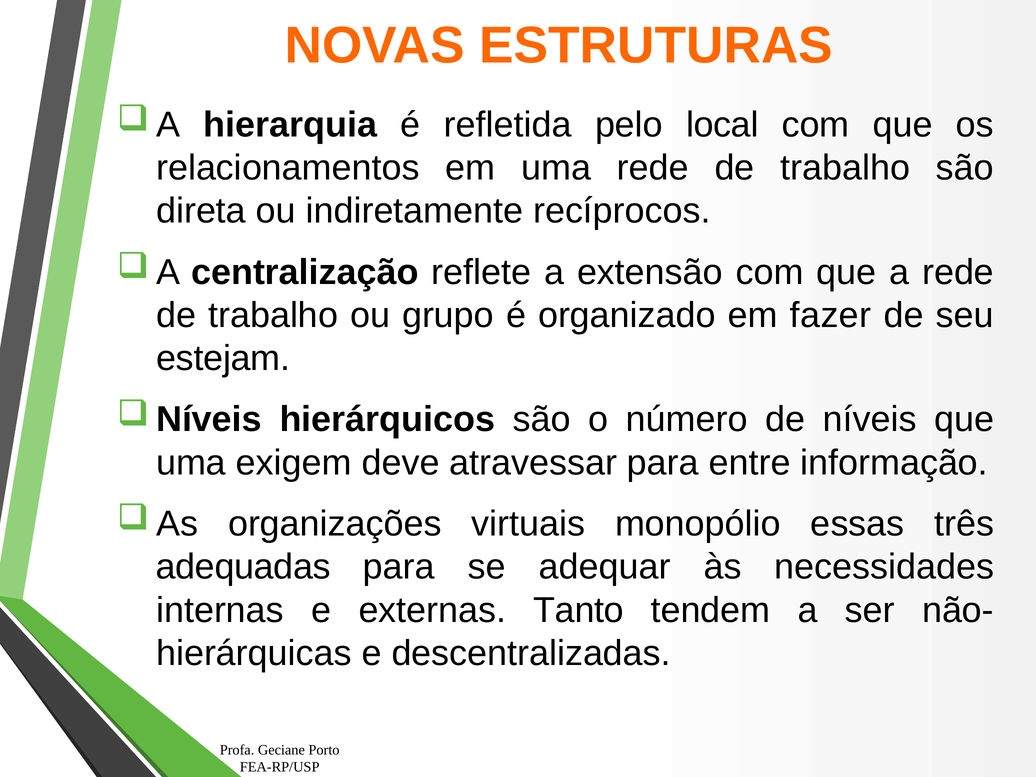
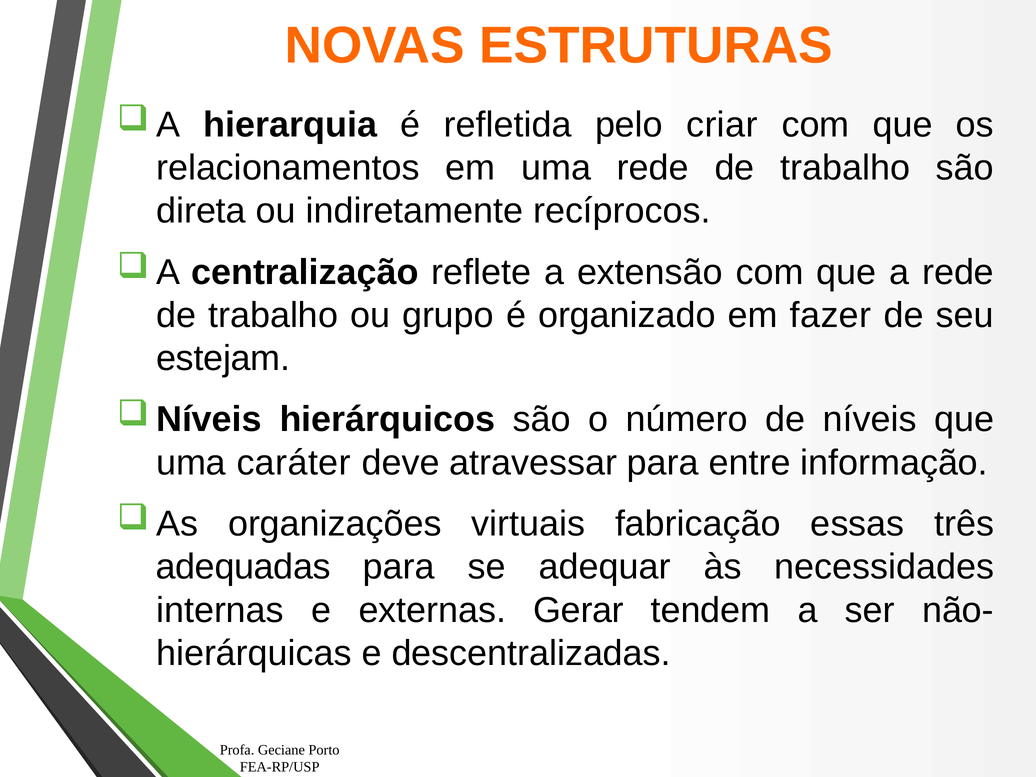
local: local -> criar
exigem: exigem -> caráter
monopólio: monopólio -> fabricação
Tanto: Tanto -> Gerar
